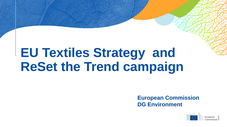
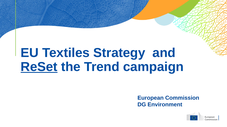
ReSet underline: none -> present
